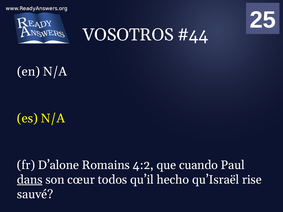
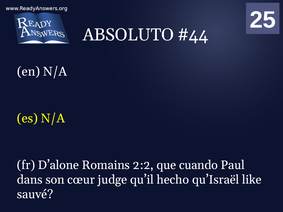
VOSOTROS: VOSOTROS -> ABSOLUTO
4:2: 4:2 -> 2:2
dans underline: present -> none
todos: todos -> judge
rise: rise -> like
